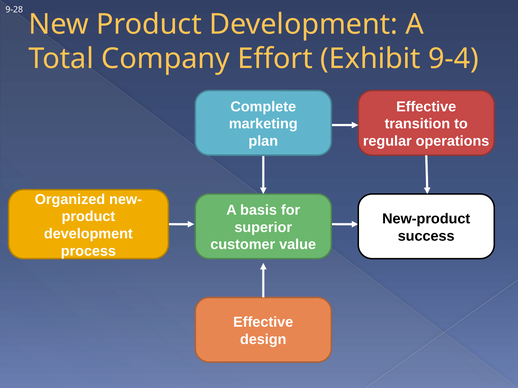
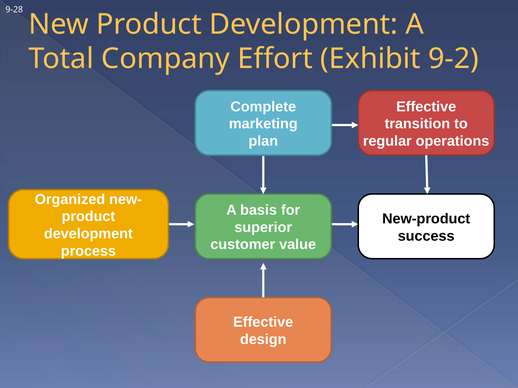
9-4: 9-4 -> 9-2
